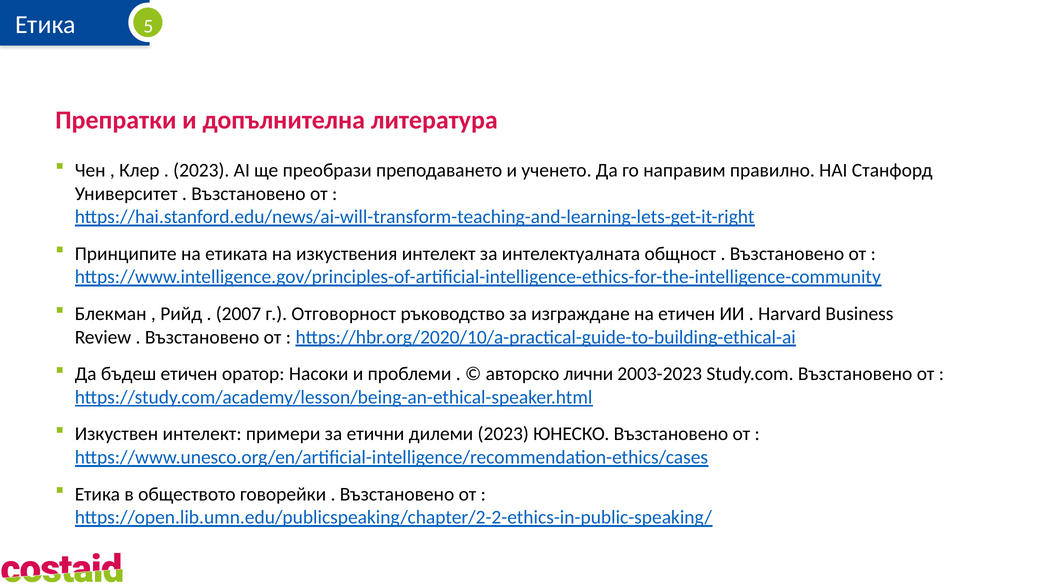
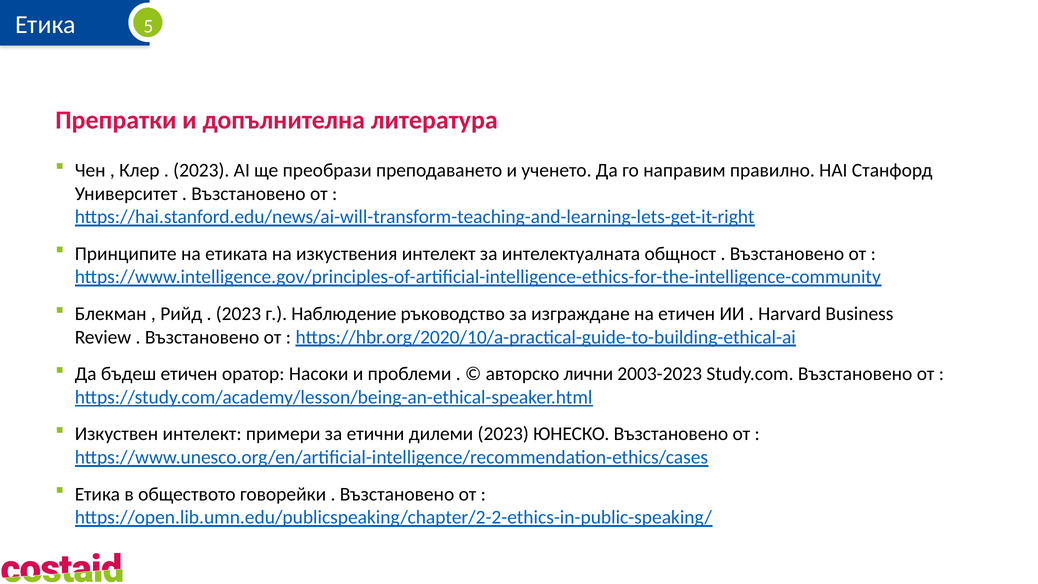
2007 at (238, 314): 2007 -> 2023
Отговорност: Отговорност -> Наблюдение
